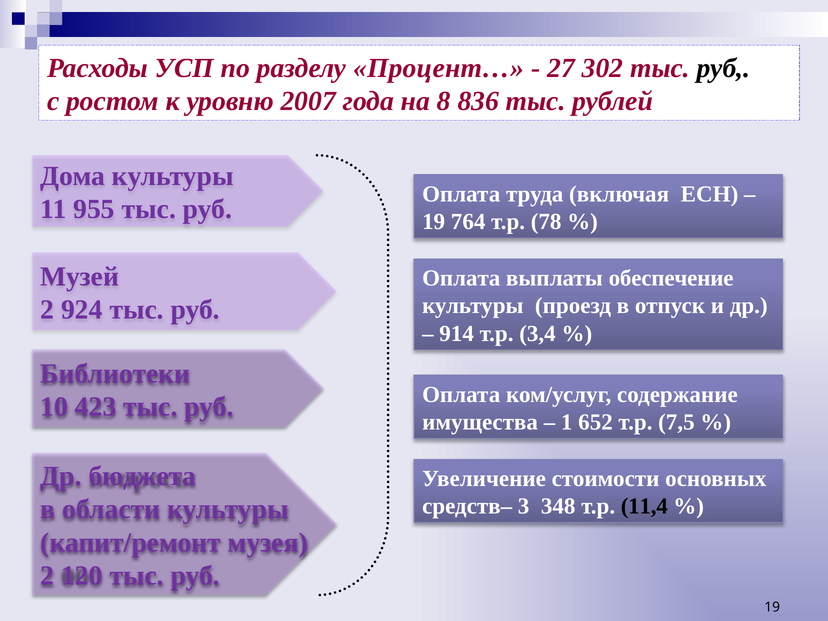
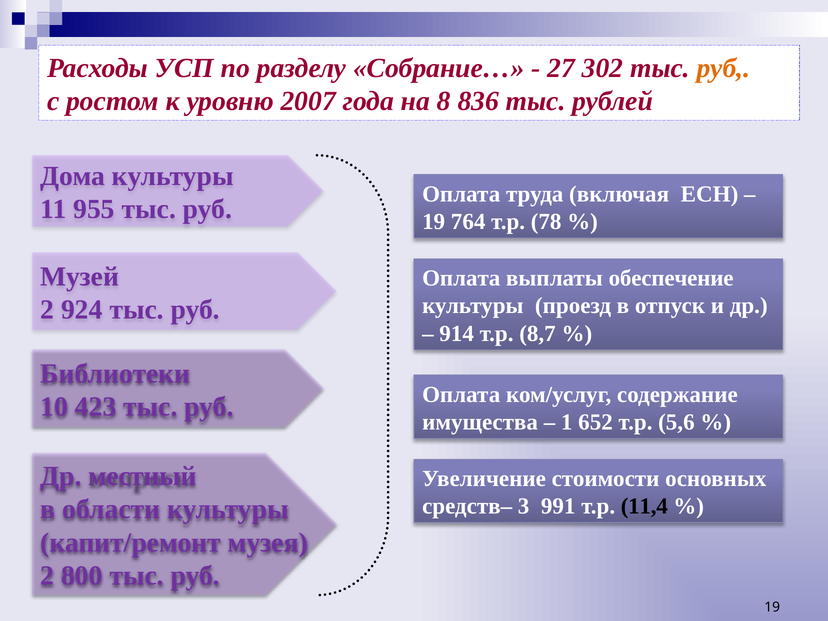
Процент…: Процент… -> Собрание…
руб at (723, 68) colour: black -> orange
3,4: 3,4 -> 8,7
7,5: 7,5 -> 5,6
бюджета: бюджета -> местный
348: 348 -> 991
120: 120 -> 800
